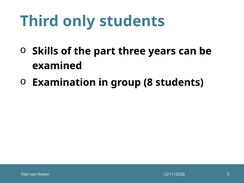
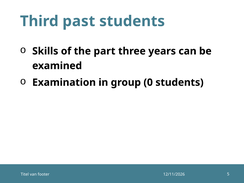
only: only -> past
8: 8 -> 0
